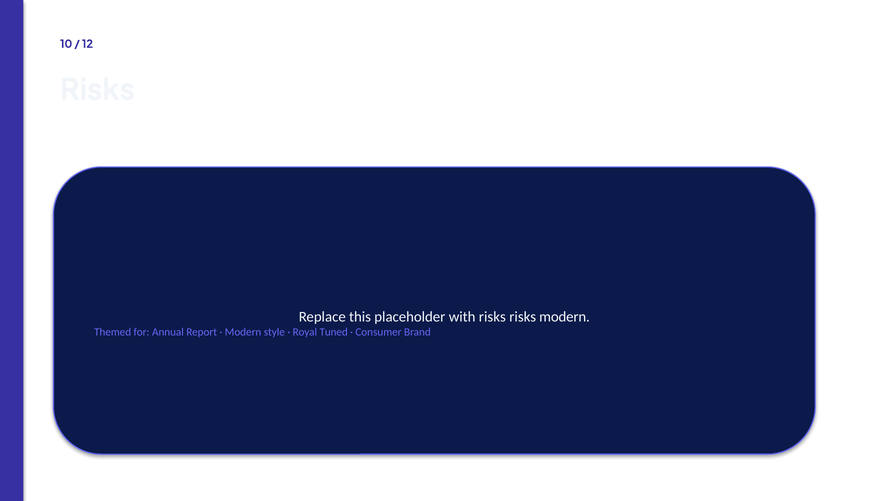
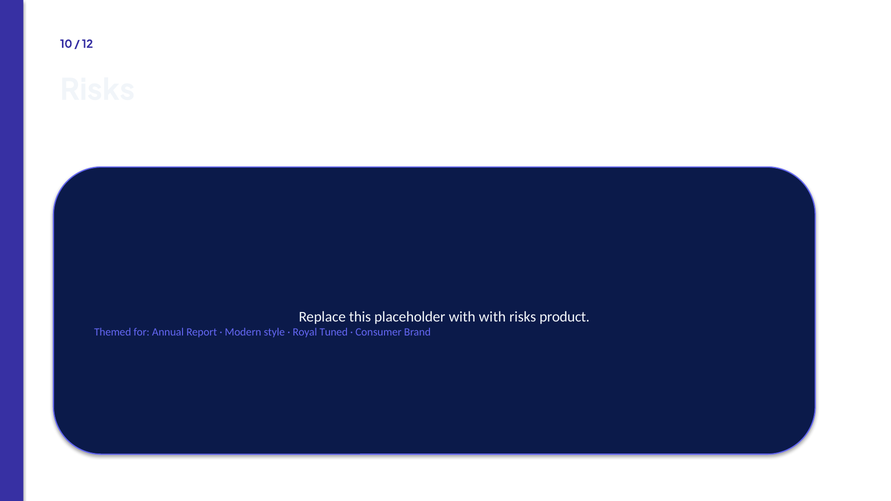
with risks: risks -> with
risks modern: modern -> product
